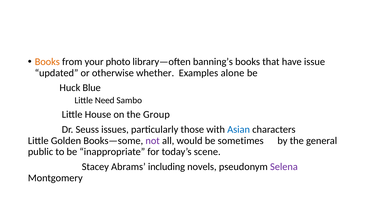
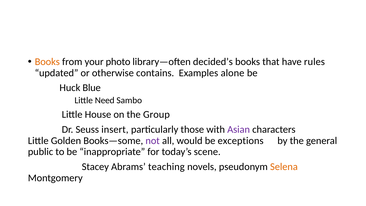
banning’s: banning’s -> decided’s
issue: issue -> rules
whether: whether -> contains
issues: issues -> insert
Asian colour: blue -> purple
sometimes: sometimes -> exceptions
including: including -> teaching
Selena colour: purple -> orange
